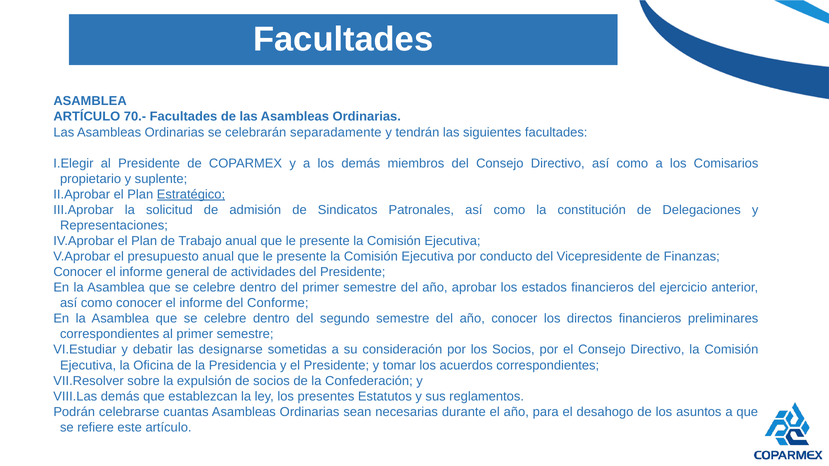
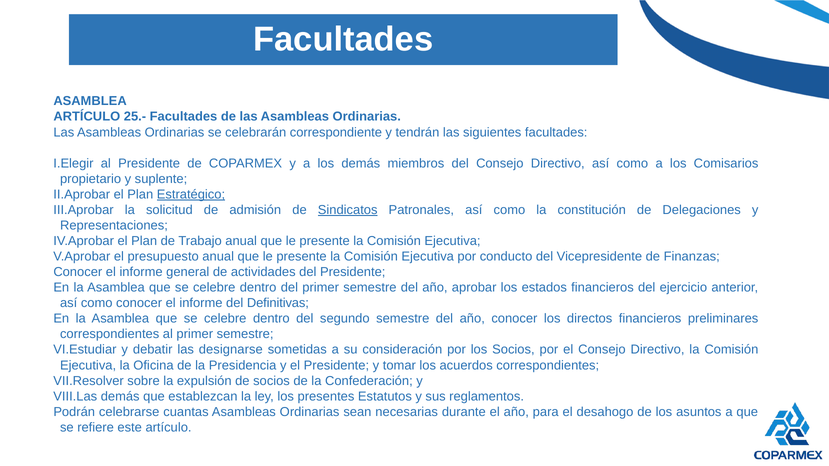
70.-: 70.- -> 25.-
separadamente: separadamente -> correspondiente
Sindicatos underline: none -> present
Conforme: Conforme -> Definitivas
